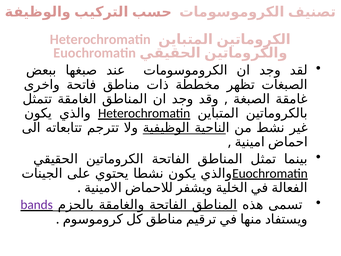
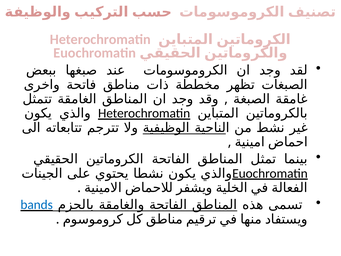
bands colour: purple -> blue
